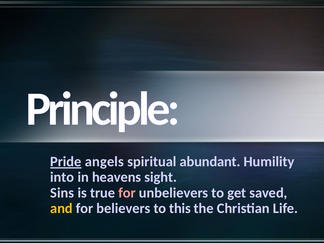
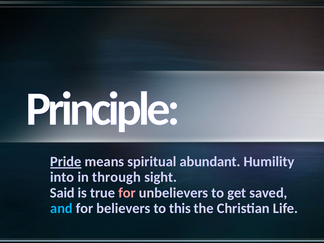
angels: angels -> means
heavens: heavens -> through
Sins: Sins -> Said
and colour: yellow -> light blue
